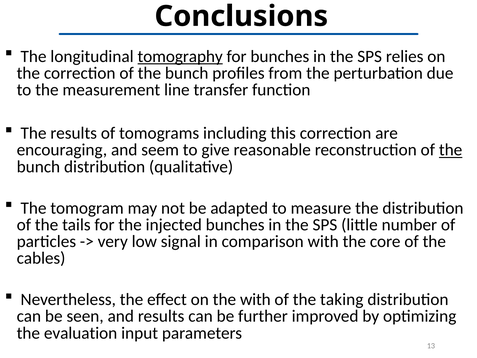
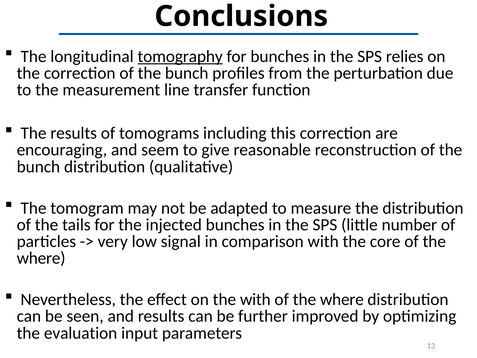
the at (451, 150) underline: present -> none
cables at (41, 258): cables -> where
taking at (342, 299): taking -> where
